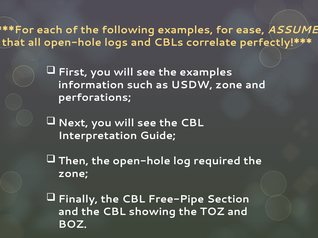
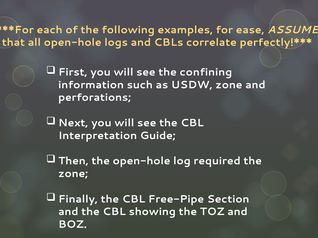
the examples: examples -> confining
